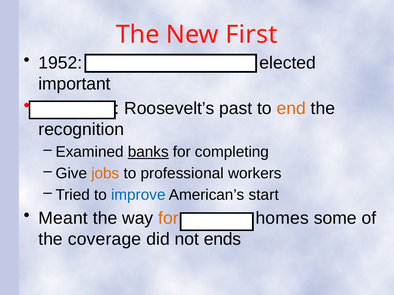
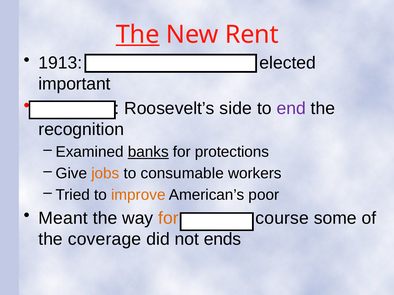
The at (138, 35) underline: none -> present
First: First -> Rent
1952: 1952 -> 1913
past: past -> side
end colour: orange -> purple
completing: completing -> protections
professional: professional -> consumable
improve colour: blue -> orange
start: start -> poor
homes: homes -> course
